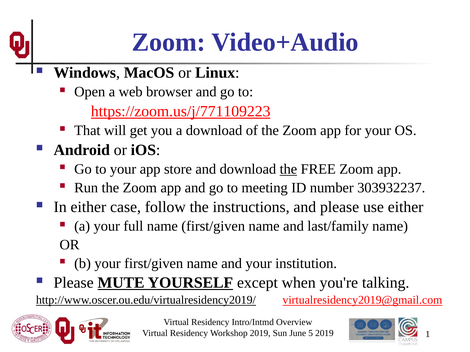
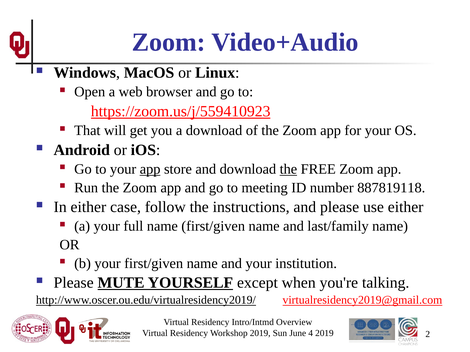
https://zoom.us/j/771109223: https://zoom.us/j/771109223 -> https://zoom.us/j/559410923
app at (150, 169) underline: none -> present
303932237: 303932237 -> 887819118
5: 5 -> 4
1: 1 -> 2
